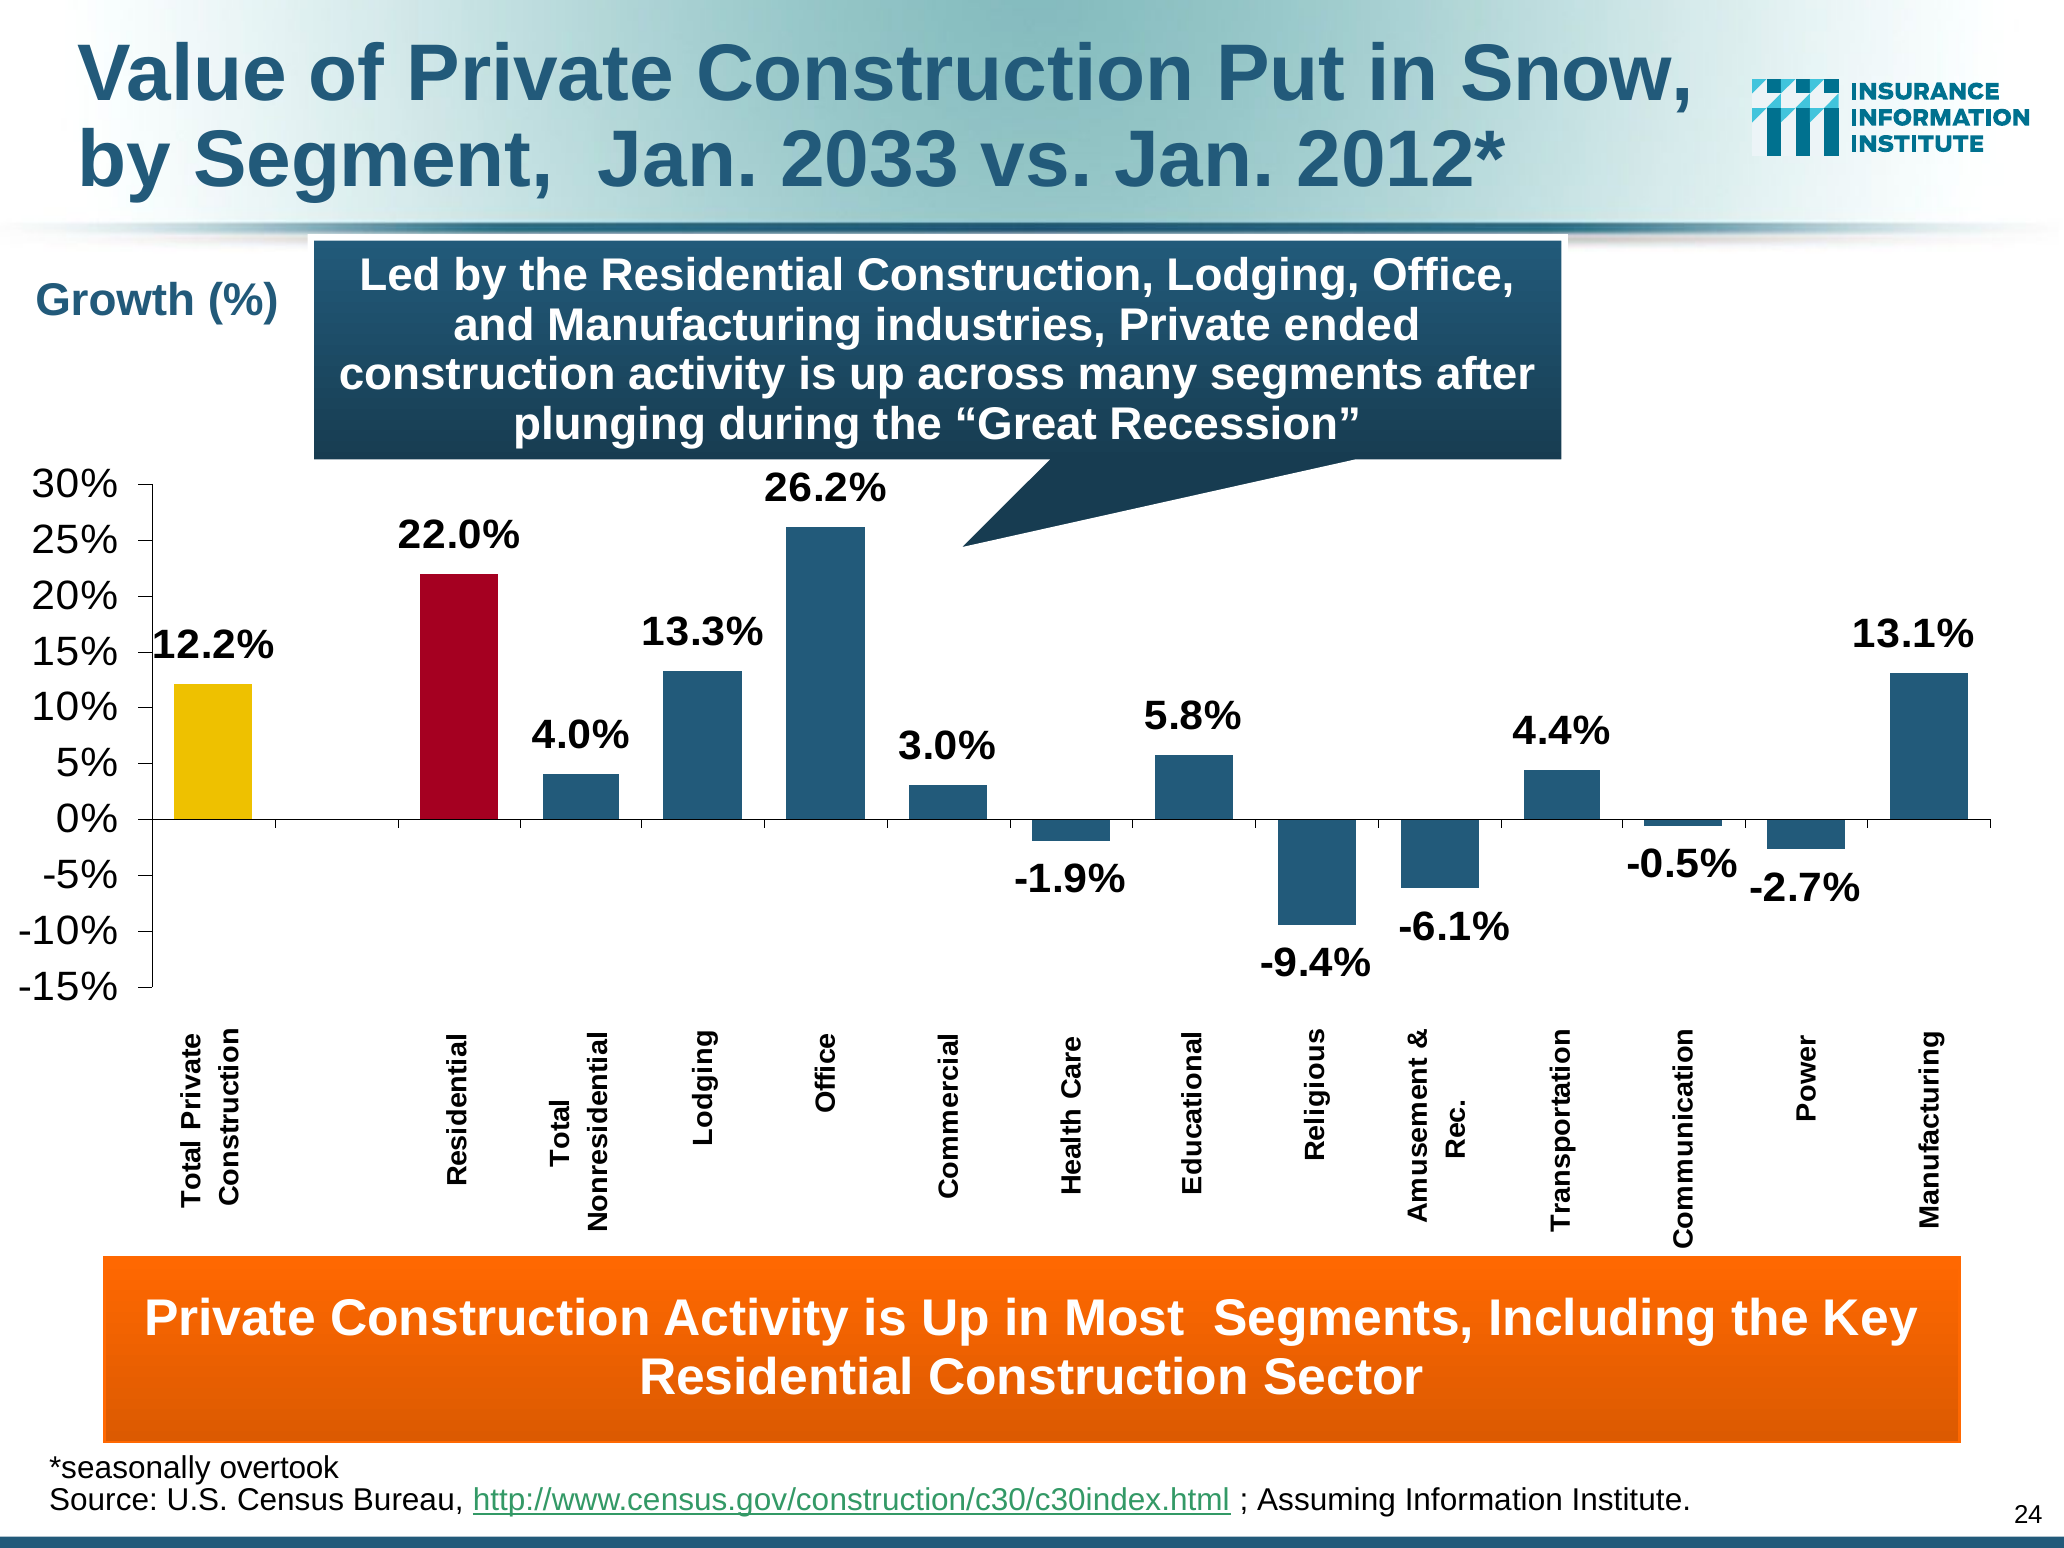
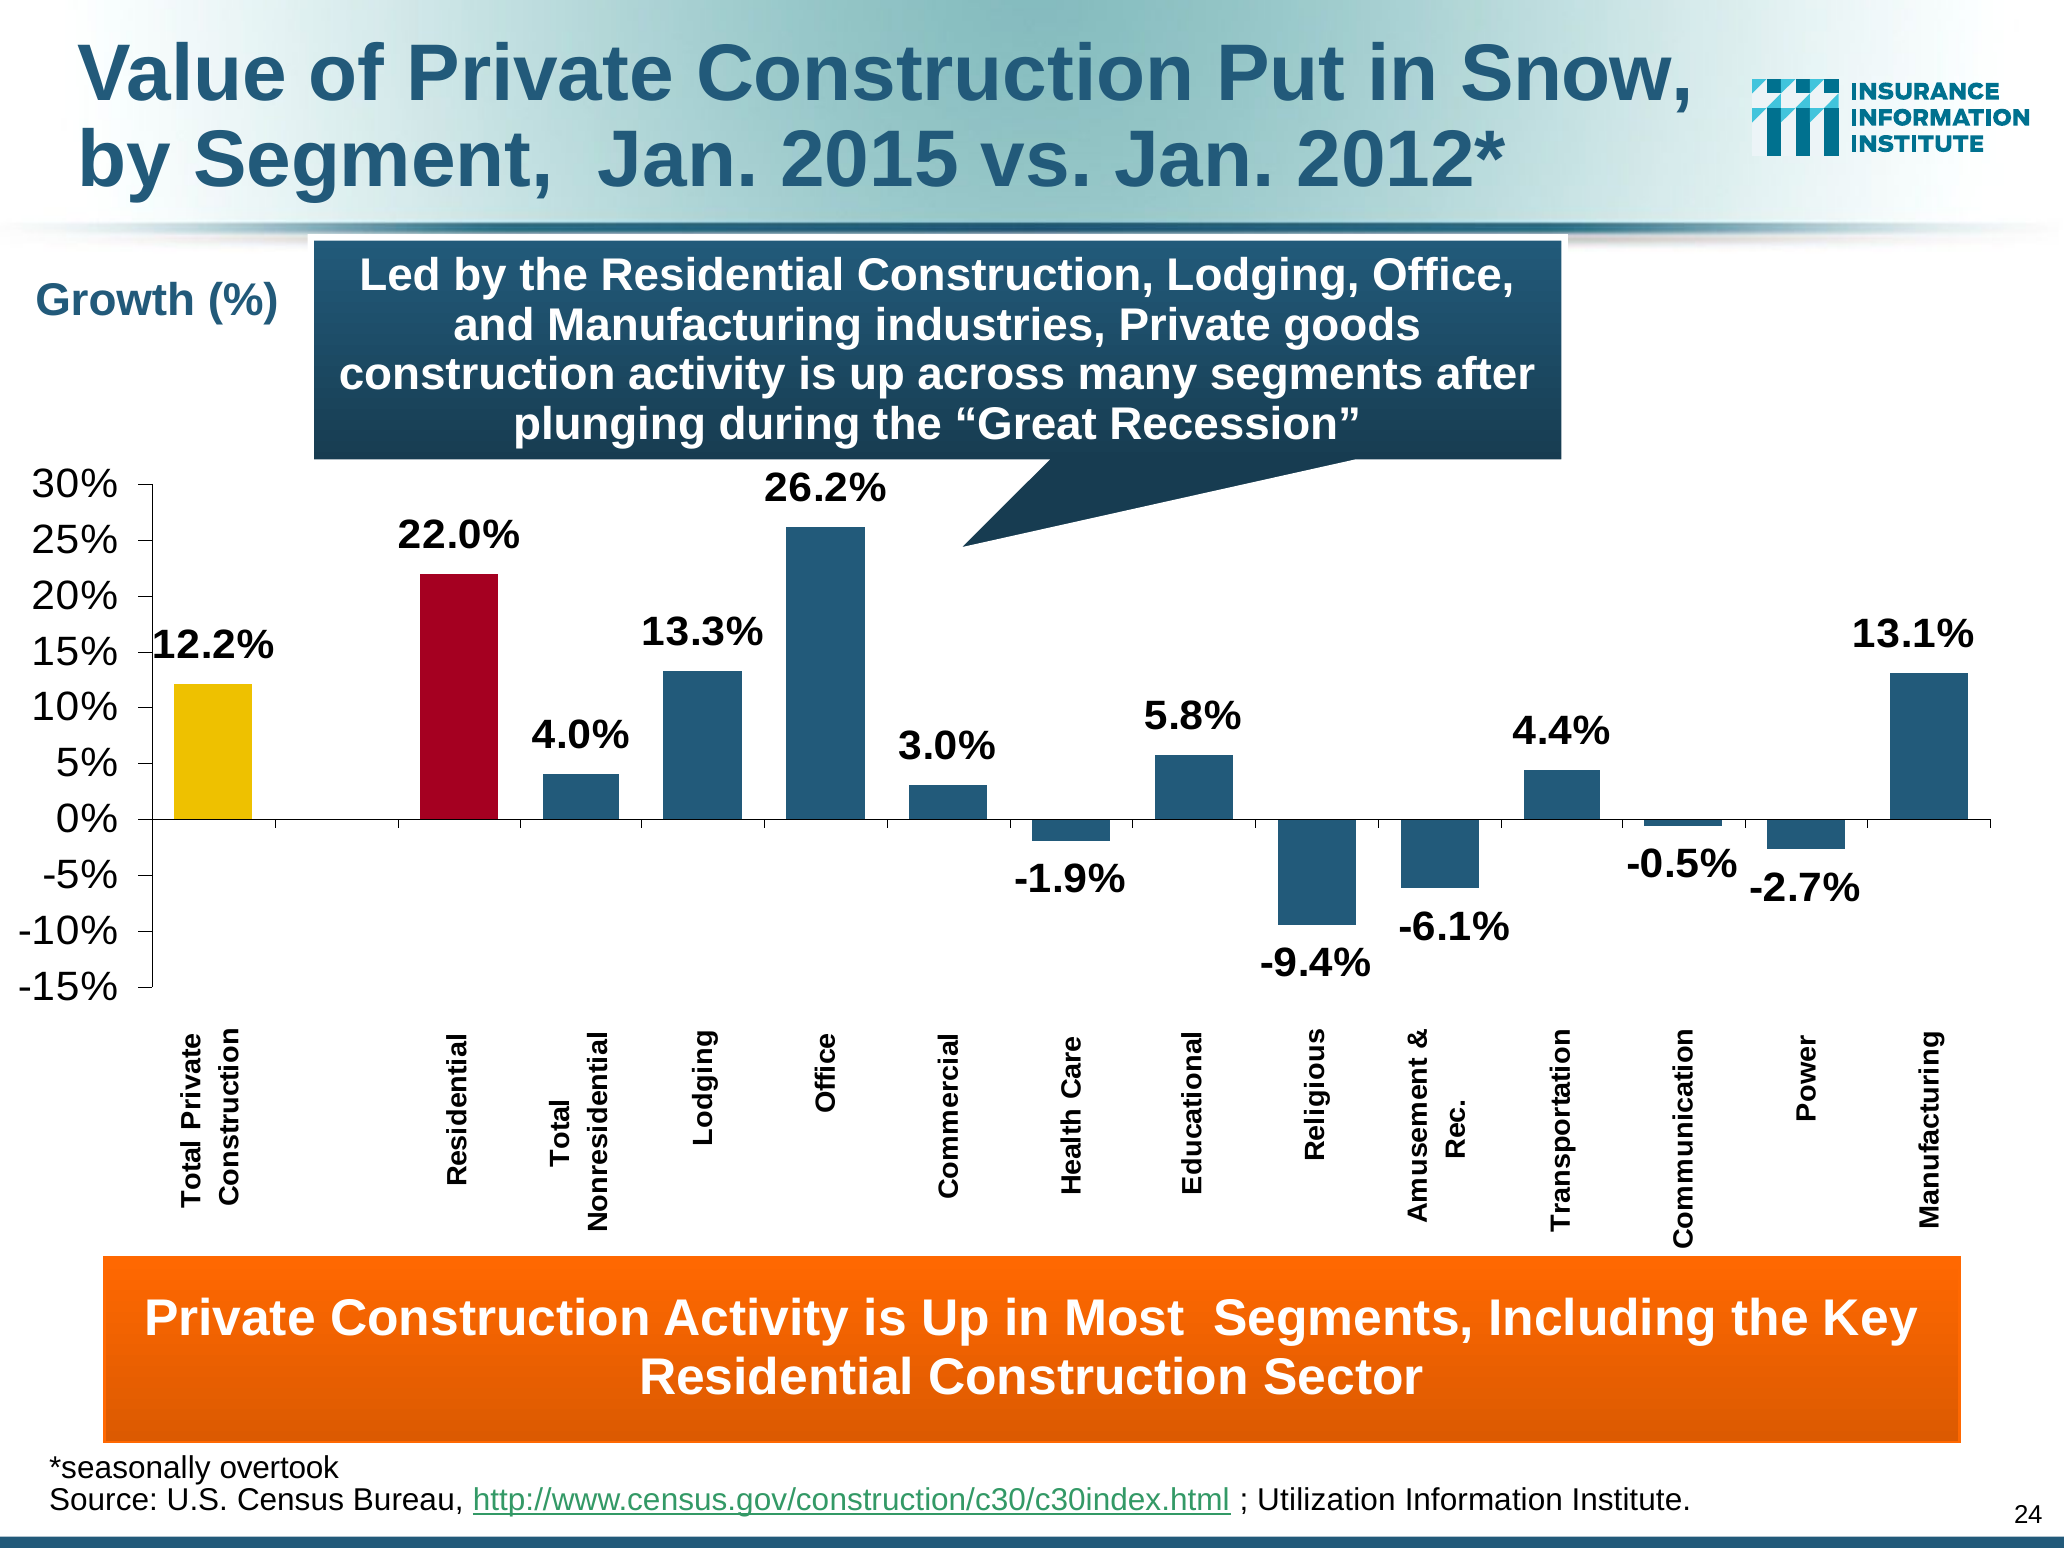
2033: 2033 -> 2015
ended: ended -> goods
Assuming: Assuming -> Utilization
